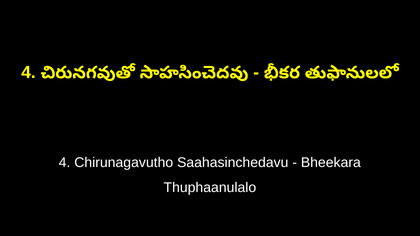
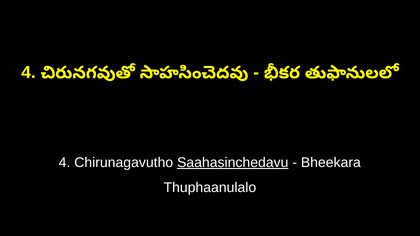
Saahasinchedavu underline: none -> present
